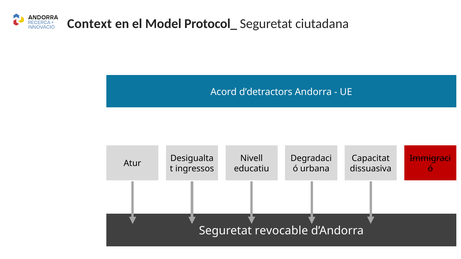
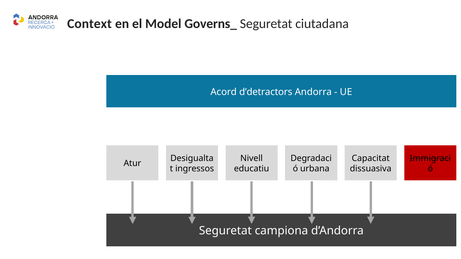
Protocol_: Protocol_ -> Governs_
revocable: revocable -> campiona
